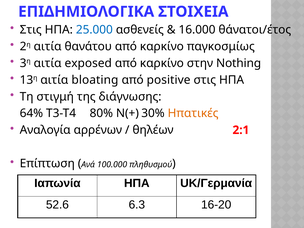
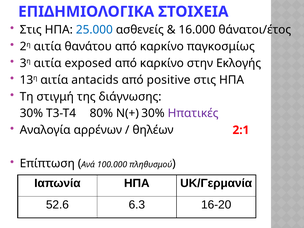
Nothing: Nothing -> Εκλογής
bloating: bloating -> antacids
64%: 64% -> 30%
Ηπατικές colour: orange -> purple
